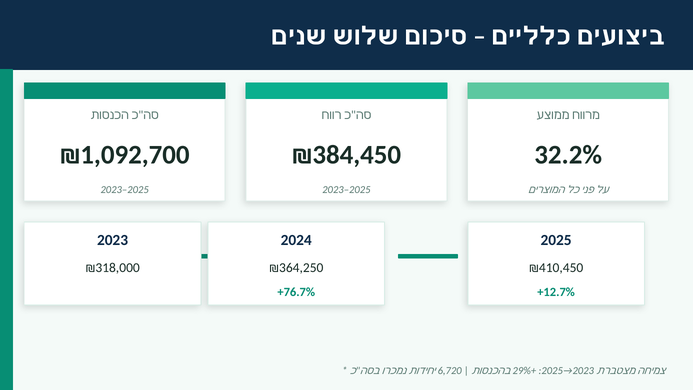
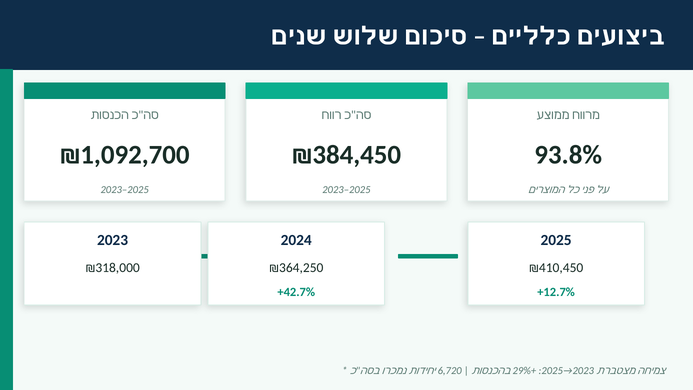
32.2%: 32.2% -> 93.8%
+76.7%: +76.7% -> +42.7%
